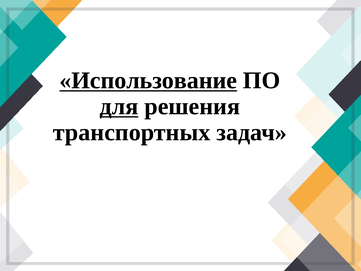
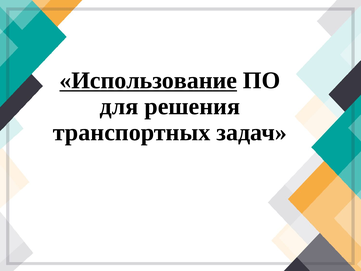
для underline: present -> none
